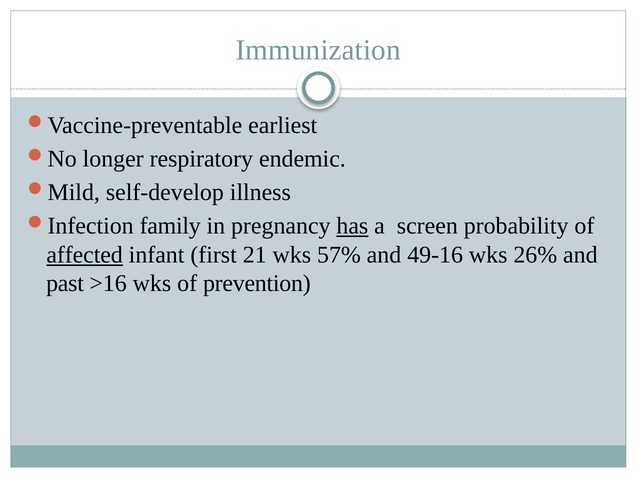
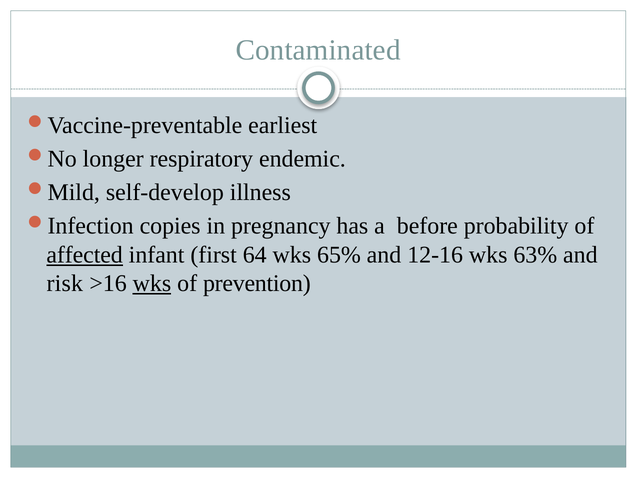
Immunization: Immunization -> Contaminated
family: family -> copies
has underline: present -> none
screen: screen -> before
21: 21 -> 64
57%: 57% -> 65%
49-16: 49-16 -> 12-16
26%: 26% -> 63%
past: past -> risk
wks at (152, 283) underline: none -> present
